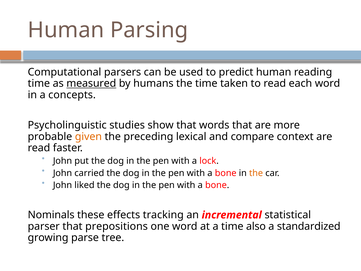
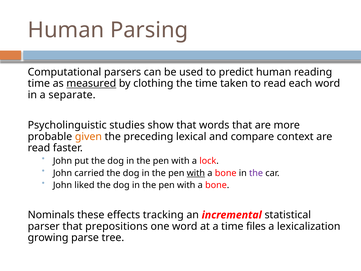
humans: humans -> clothing
concepts: concepts -> separate
with at (196, 173) underline: none -> present
the at (256, 173) colour: orange -> purple
also: also -> files
standardized: standardized -> lexicalization
